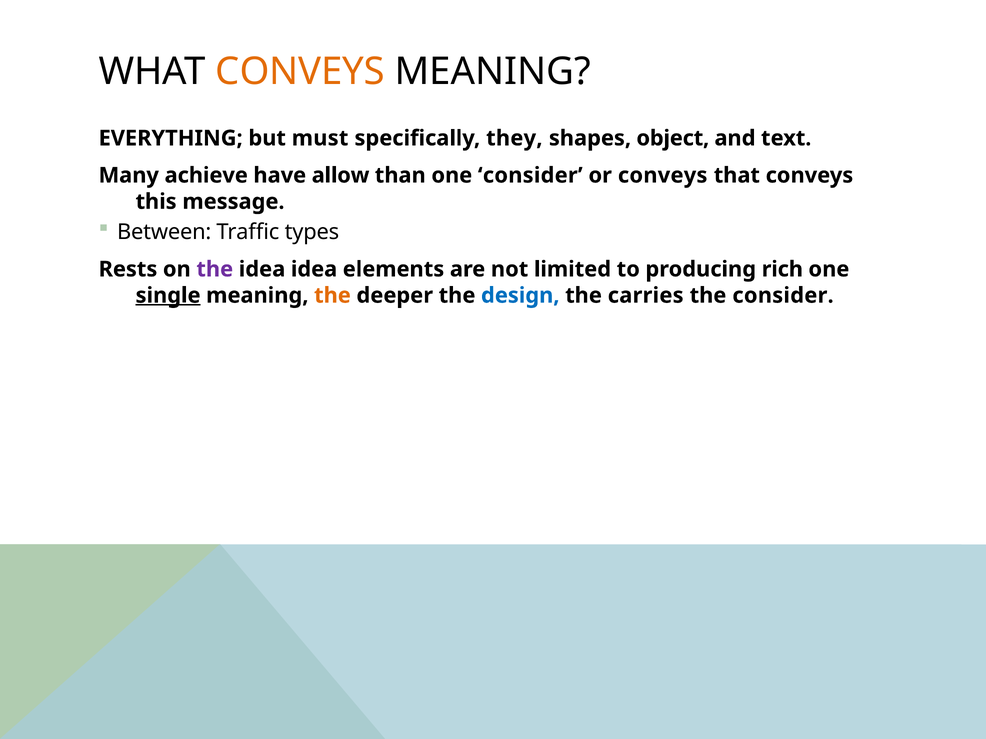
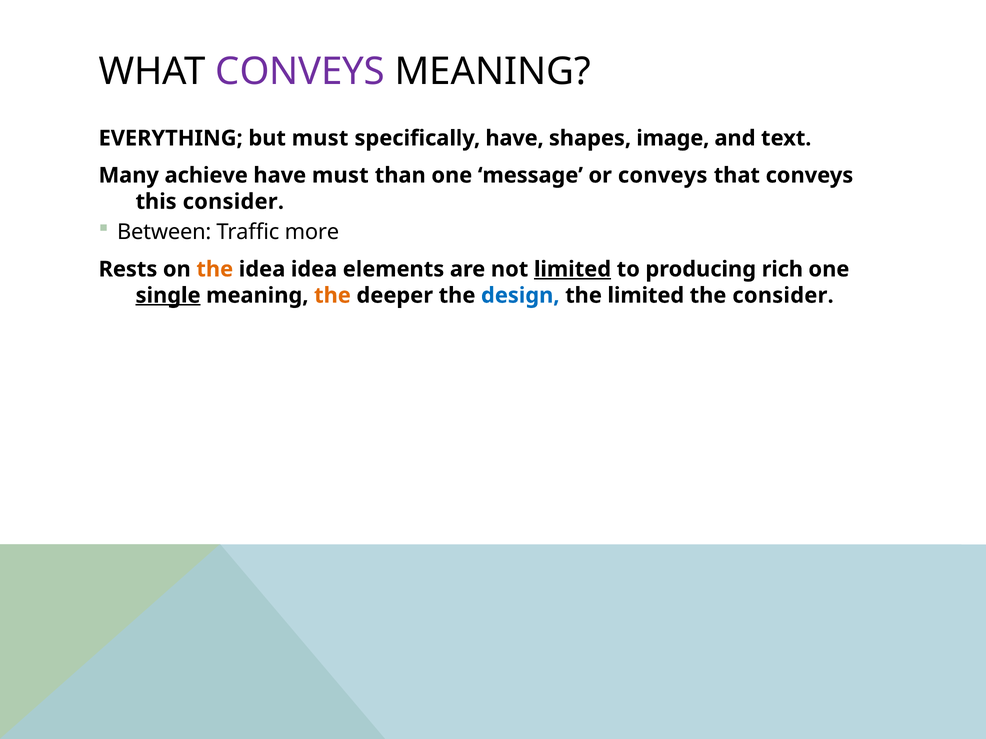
CONVEYS at (300, 72) colour: orange -> purple
specifically they: they -> have
object: object -> image
have allow: allow -> must
one consider: consider -> message
this message: message -> consider
types: types -> more
the at (215, 269) colour: purple -> orange
limited at (572, 269) underline: none -> present
the carries: carries -> limited
